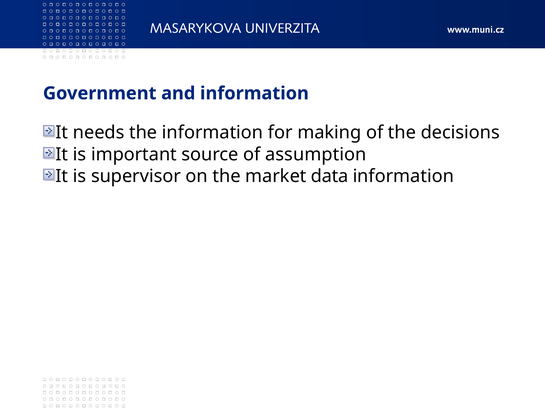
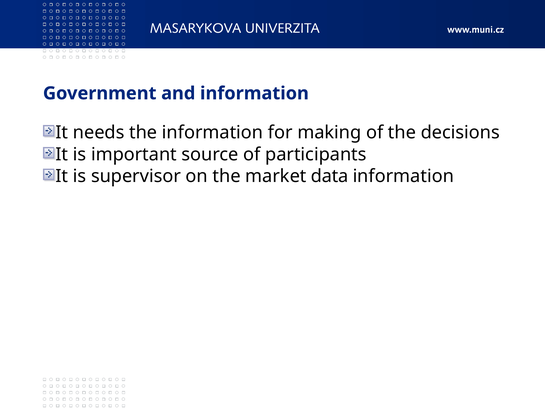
assumption: assumption -> participants
